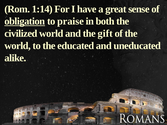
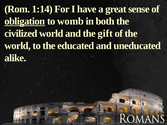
praise: praise -> womb
